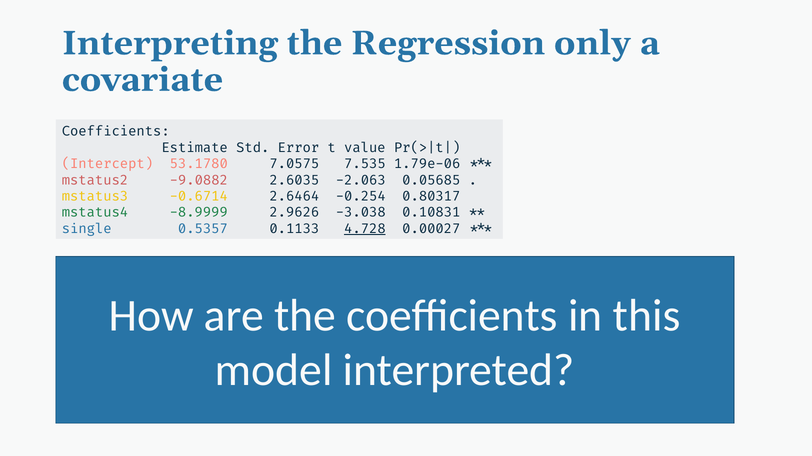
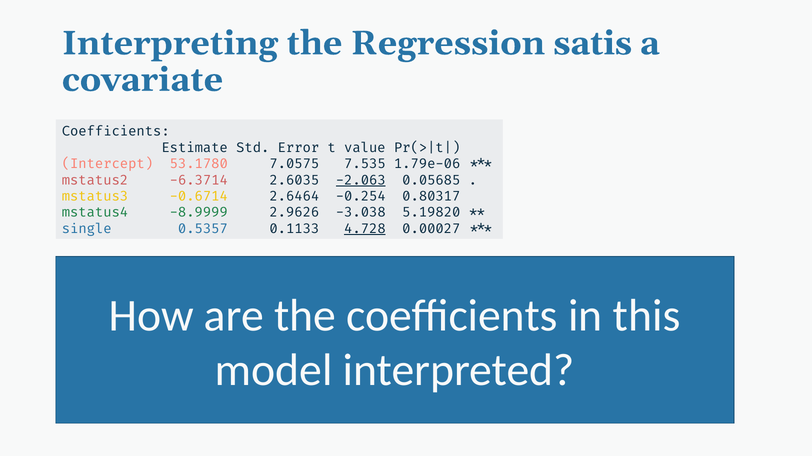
only: only -> satis
-9.0882: -9.0882 -> -6.3714
-2.063 underline: none -> present
0.10831: 0.10831 -> 5.19820
